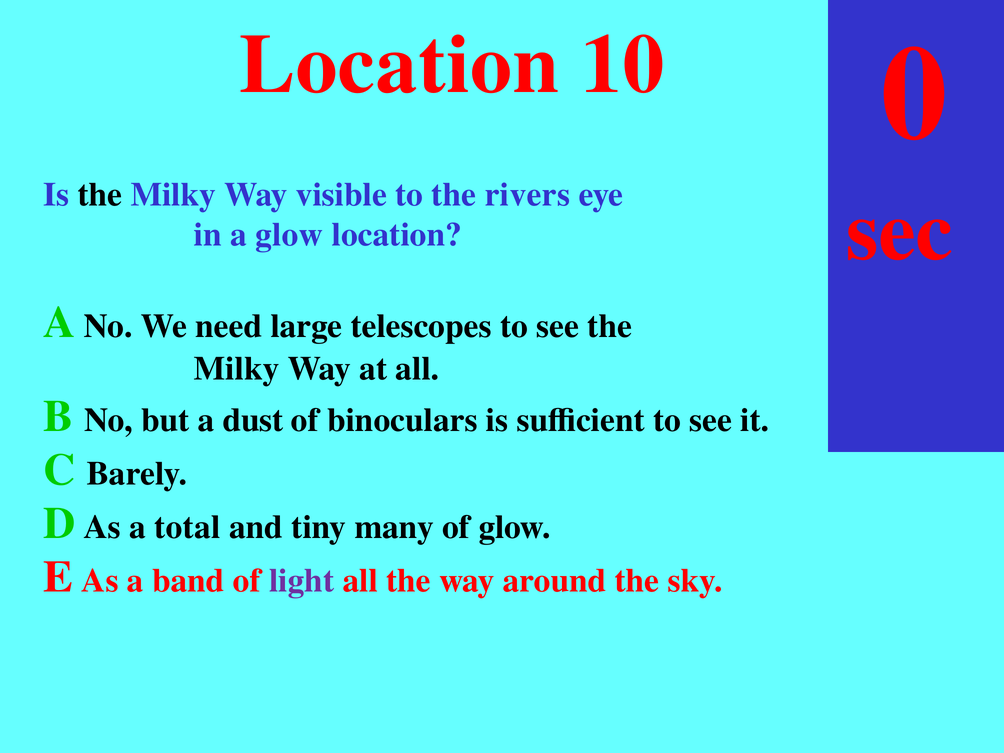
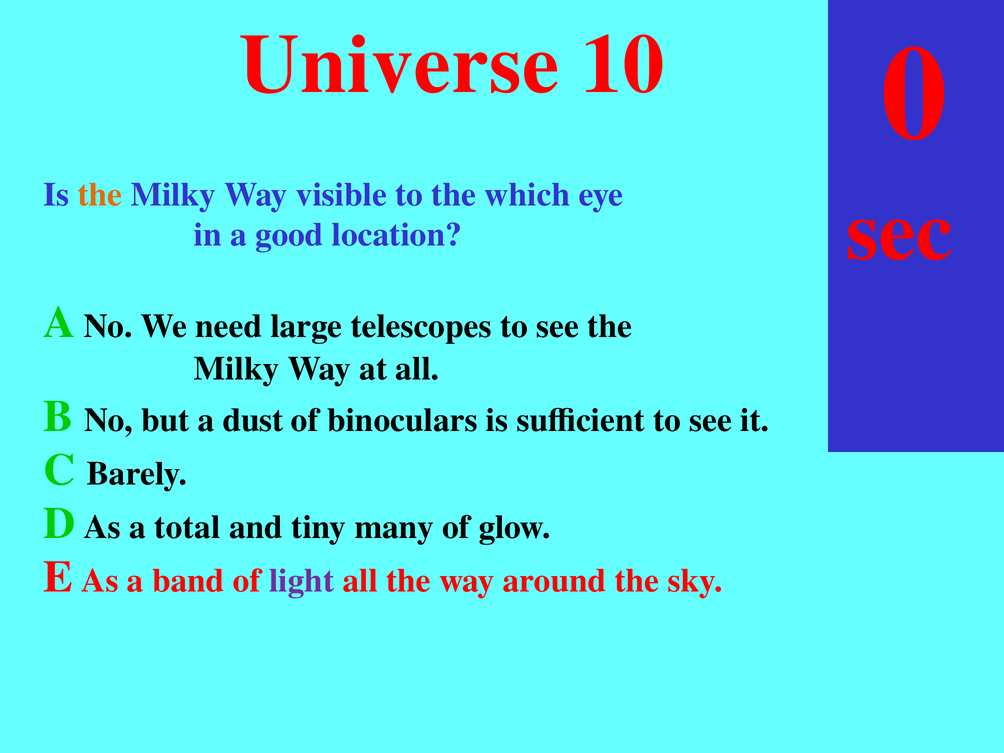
Location at (399, 64): Location -> Universe
the at (100, 195) colour: black -> orange
rivers: rivers -> which
a glow: glow -> good
